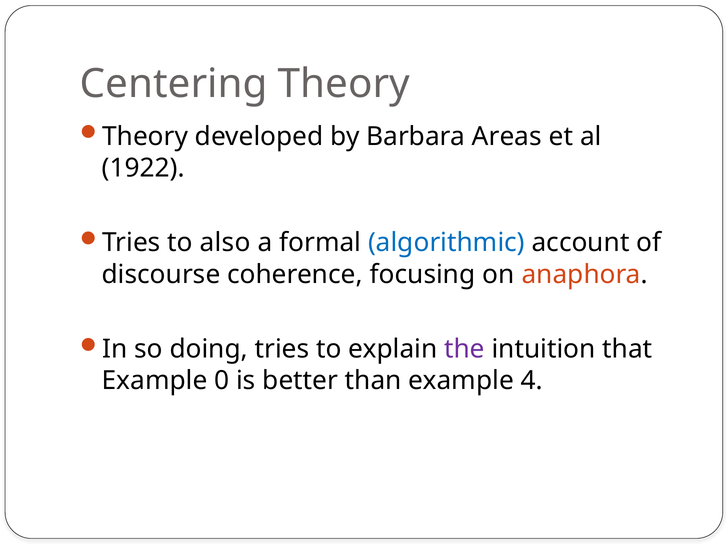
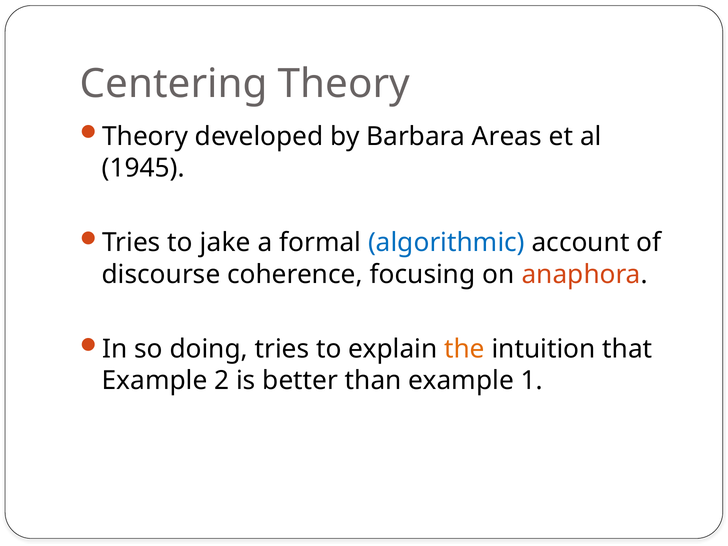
1922: 1922 -> 1945
also: also -> jake
the colour: purple -> orange
0: 0 -> 2
4: 4 -> 1
